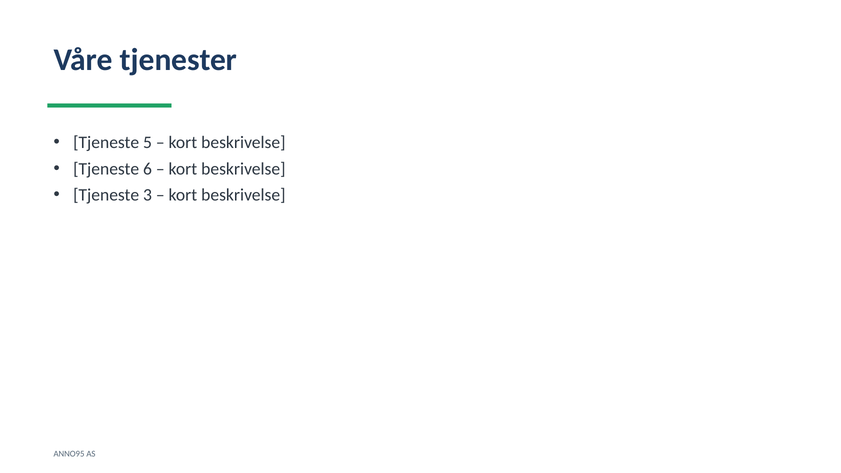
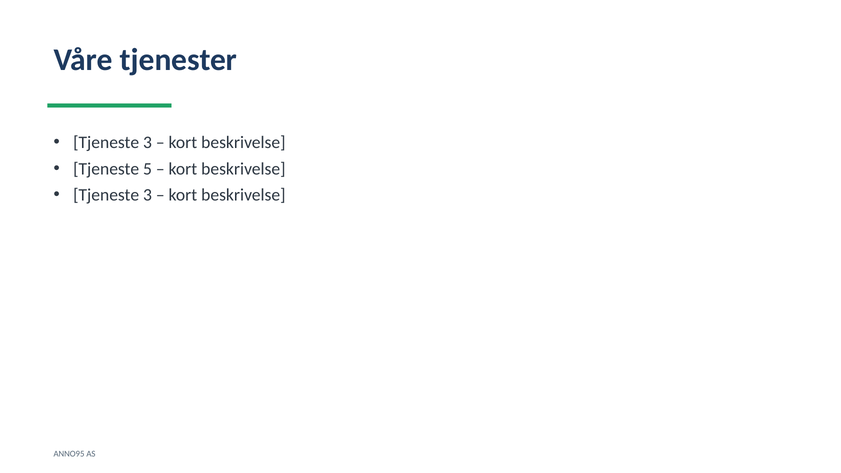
5 at (147, 142): 5 -> 3
6: 6 -> 5
